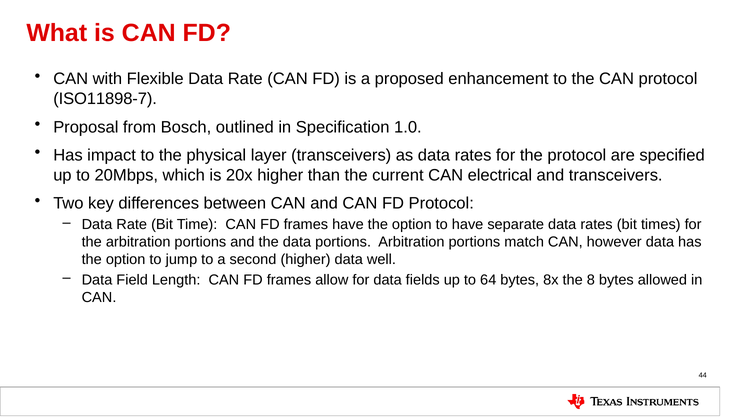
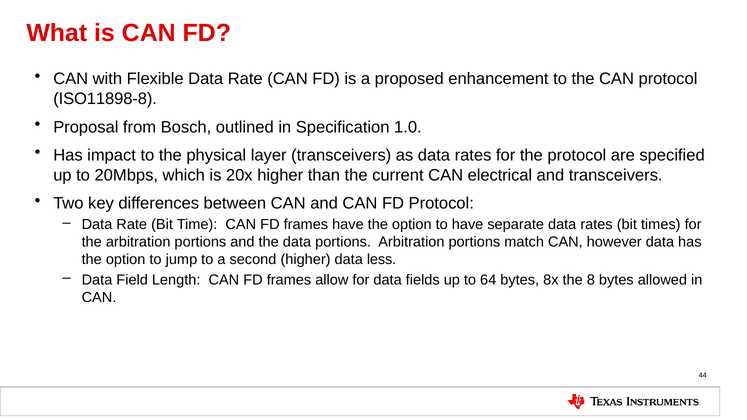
ISO11898-7: ISO11898-7 -> ISO11898-8
well: well -> less
